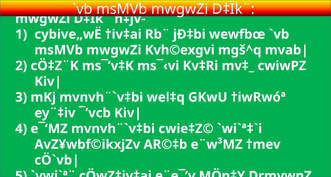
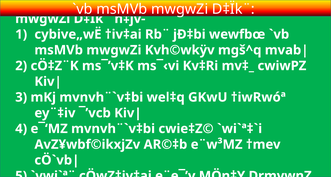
Kvh©exgvi: Kvh©exgvi -> Kvh©wkÿv
